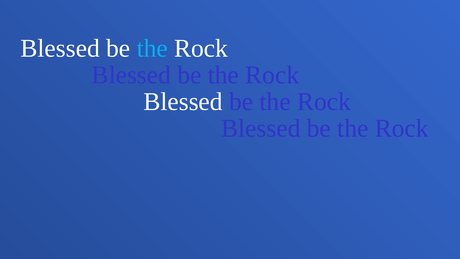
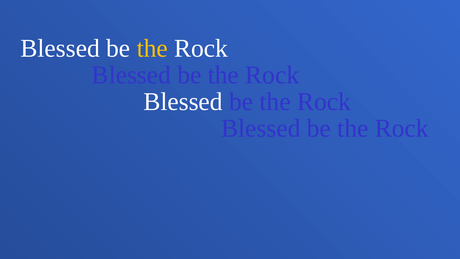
the at (152, 48) colour: light blue -> yellow
